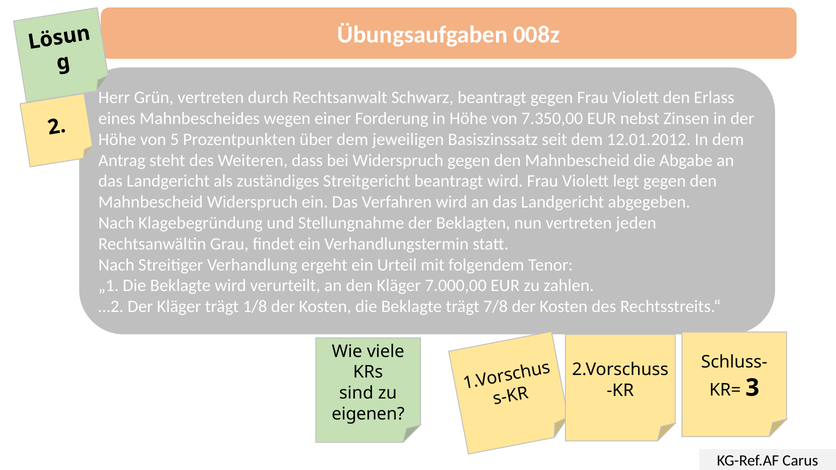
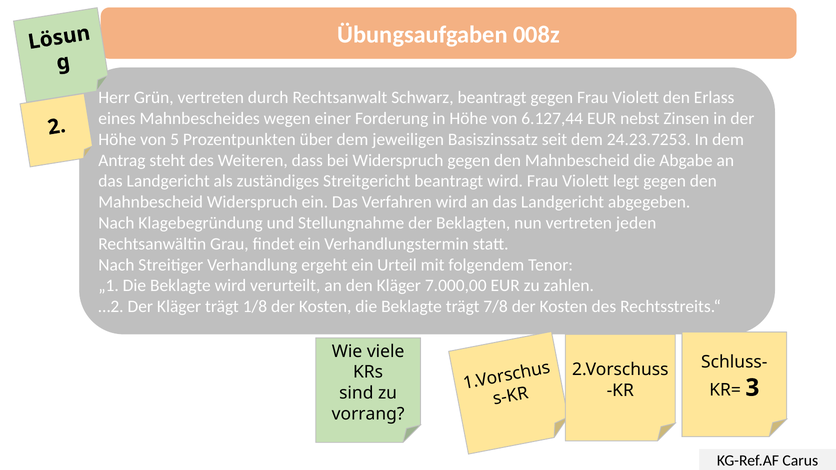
7.350,00: 7.350,00 -> 6.127,44
12.01.2012: 12.01.2012 -> 24.23.7253
eigenen: eigenen -> vorrang
